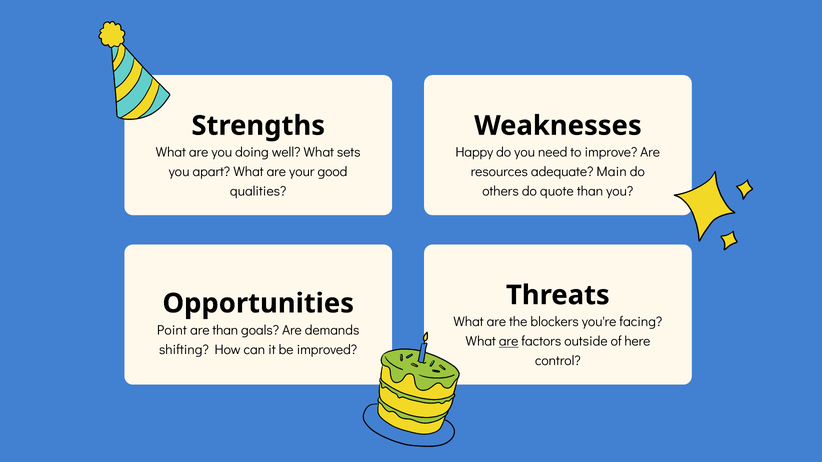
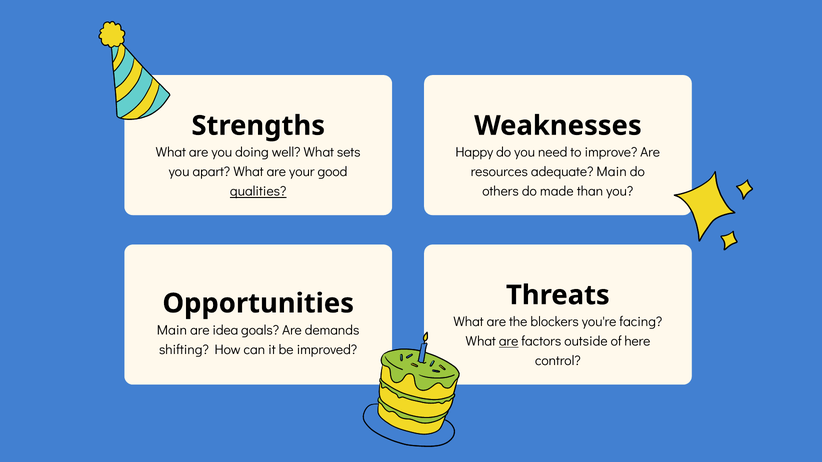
qualities underline: none -> present
quote: quote -> made
Point at (172, 330): Point -> Main
are than: than -> idea
